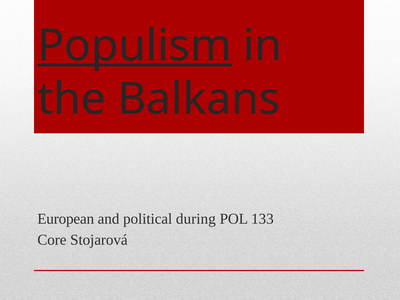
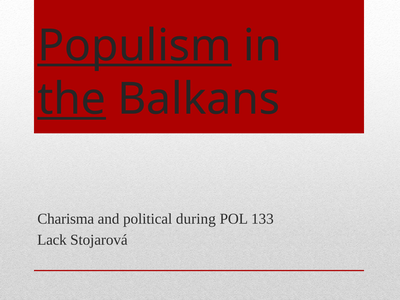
the underline: none -> present
European: European -> Charisma
Core: Core -> Lack
